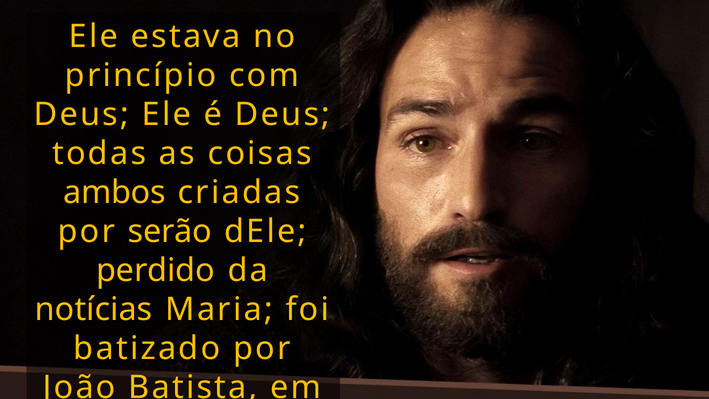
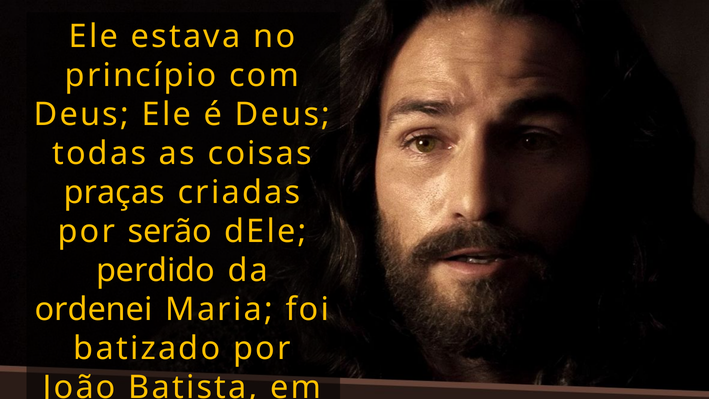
ambos: ambos -> praças
notícias: notícias -> ordenei
